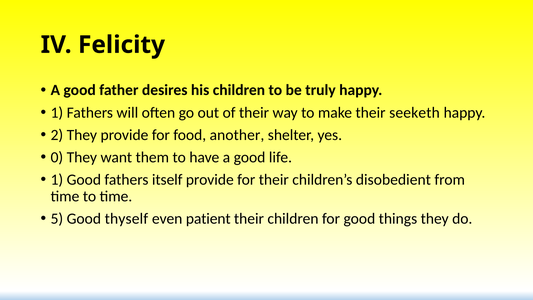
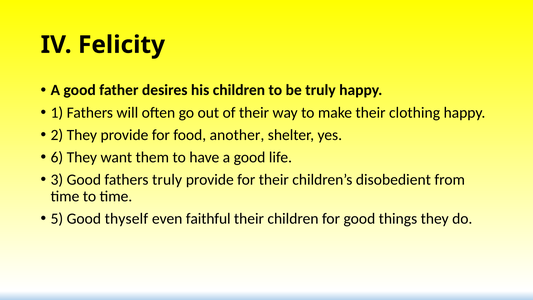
seeketh: seeketh -> clothing
0: 0 -> 6
1 at (57, 180): 1 -> 3
fathers itself: itself -> truly
patient: patient -> faithful
